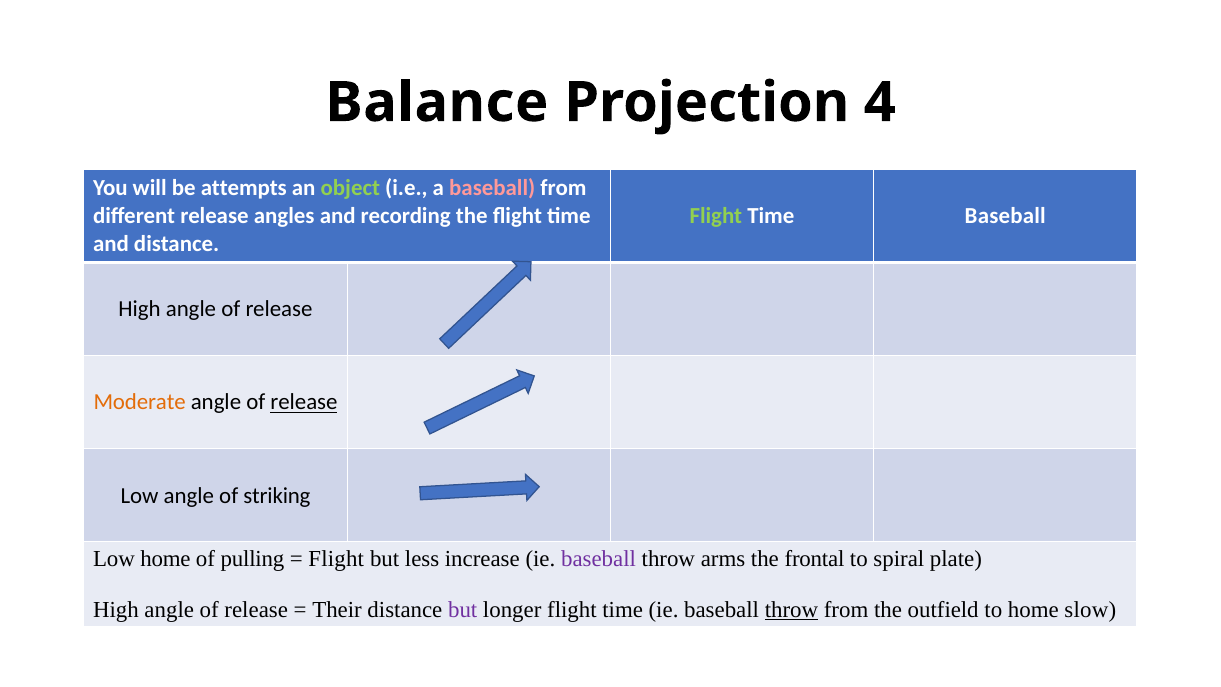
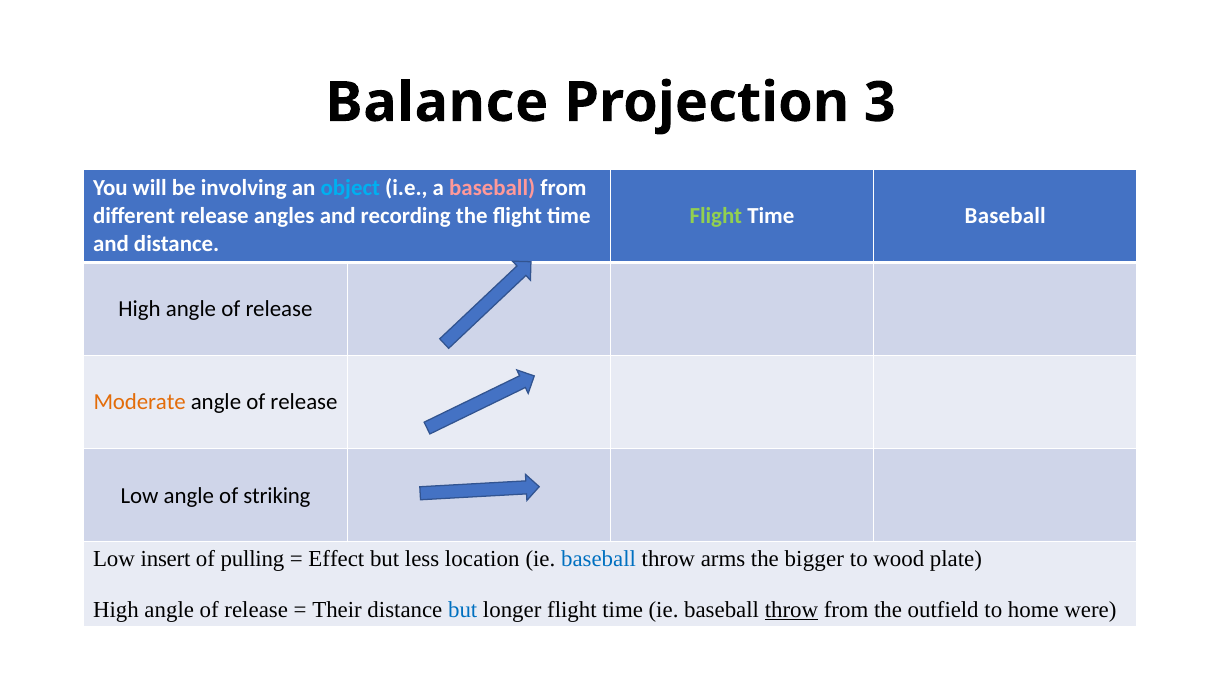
4: 4 -> 3
attempts: attempts -> involving
object colour: light green -> light blue
release at (304, 402) underline: present -> none
Low home: home -> insert
Flight at (336, 559): Flight -> Effect
increase: increase -> location
baseball at (599, 559) colour: purple -> blue
frontal: frontal -> bigger
spiral: spiral -> wood
but at (463, 610) colour: purple -> blue
slow: slow -> were
